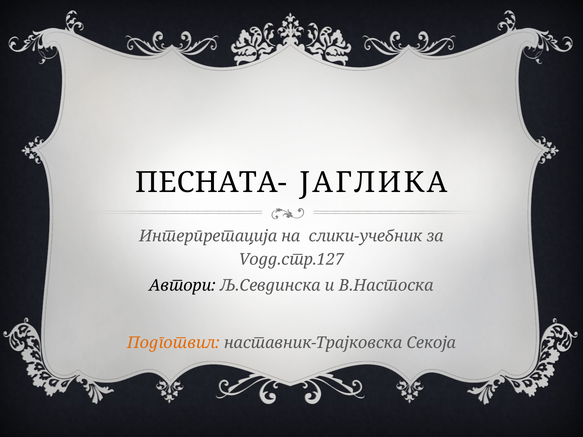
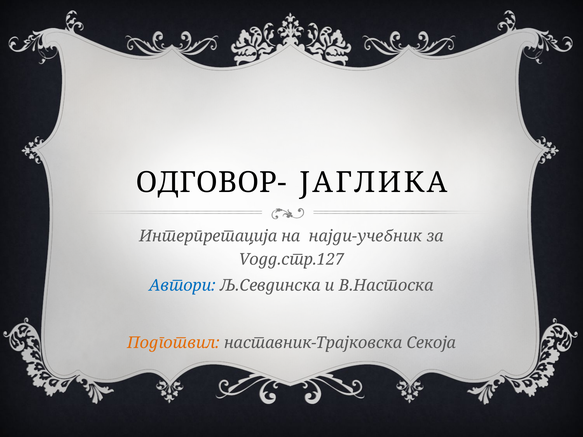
ПЕСНАТА-: ПЕСНАТА- -> ОДГОВОР-
слики-учебник: слики-учебник -> најди-учебник
Автори colour: black -> blue
